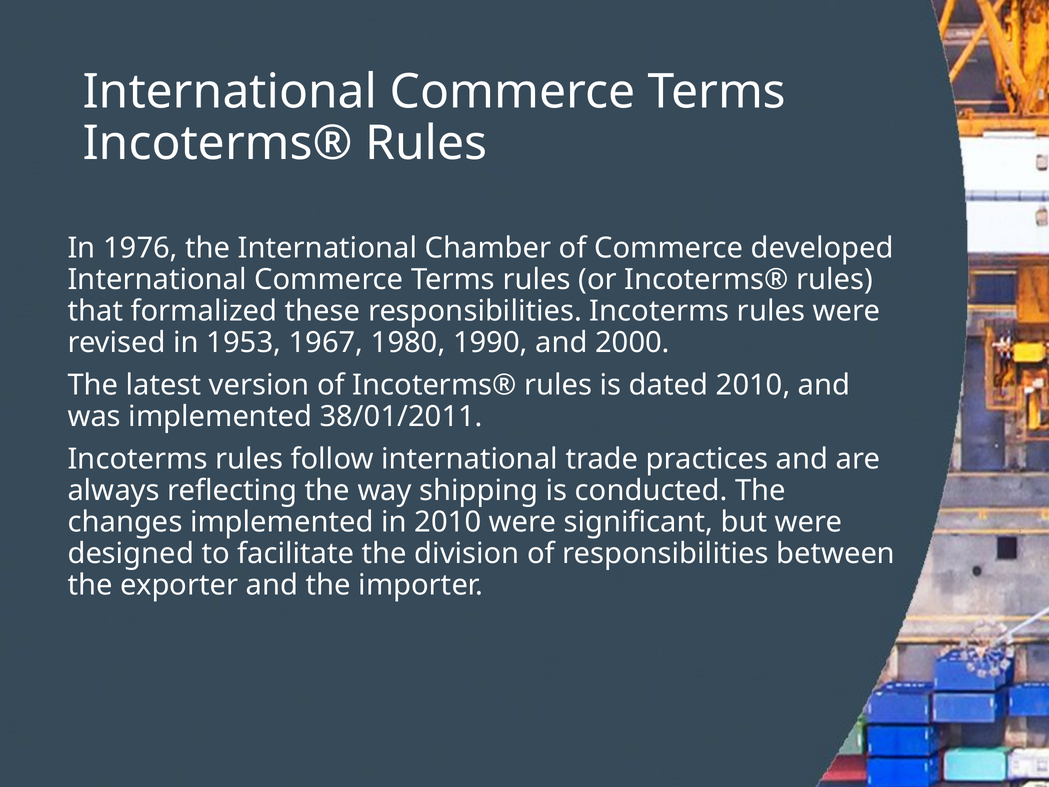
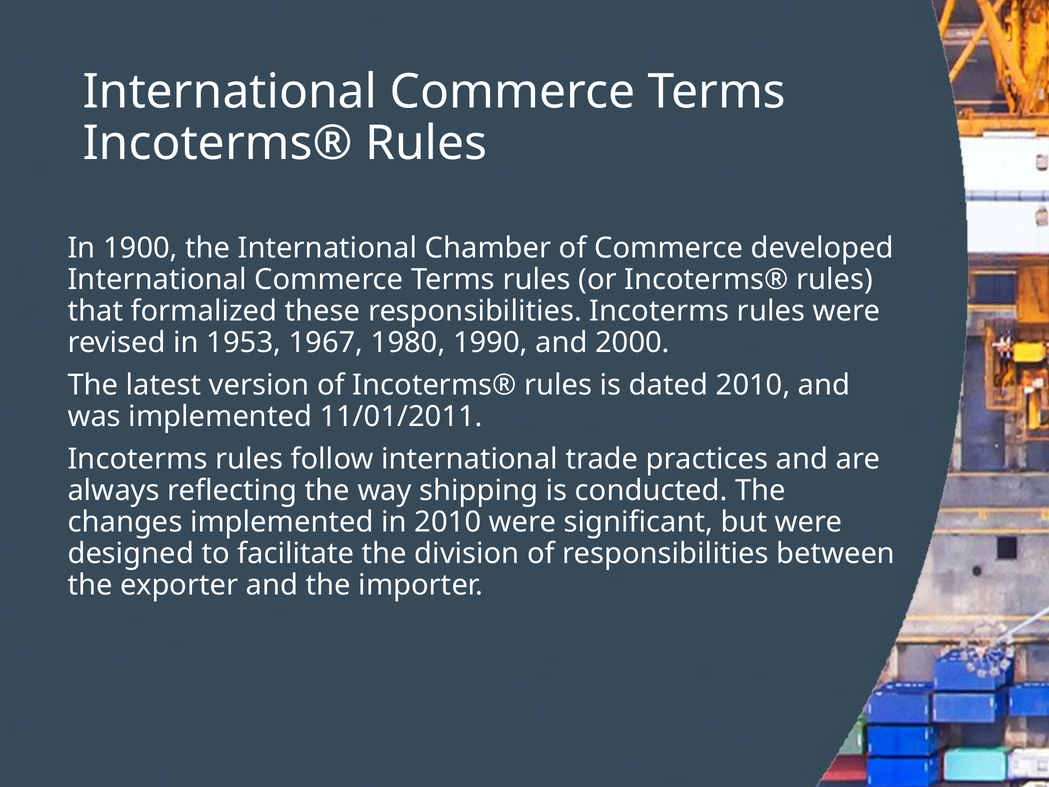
1976: 1976 -> 1900
38/01/2011: 38/01/2011 -> 11/01/2011
